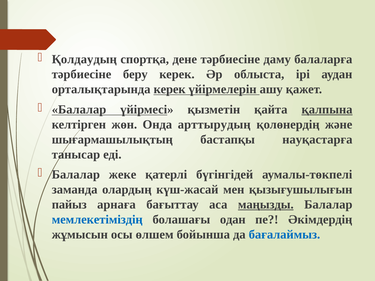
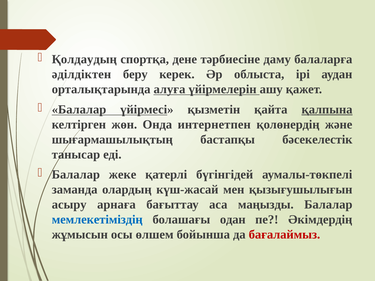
тәрбиесіне at (82, 74): тәрбиесіне -> әділдіктен
орталықтарында керек: керек -> алуға
арттырудың: арттырудың -> интернетпен
науқастарға: науқастарға -> бәсекелестік
пайыз: пайыз -> асыру
маңызды underline: present -> none
бағалаймыз colour: blue -> red
